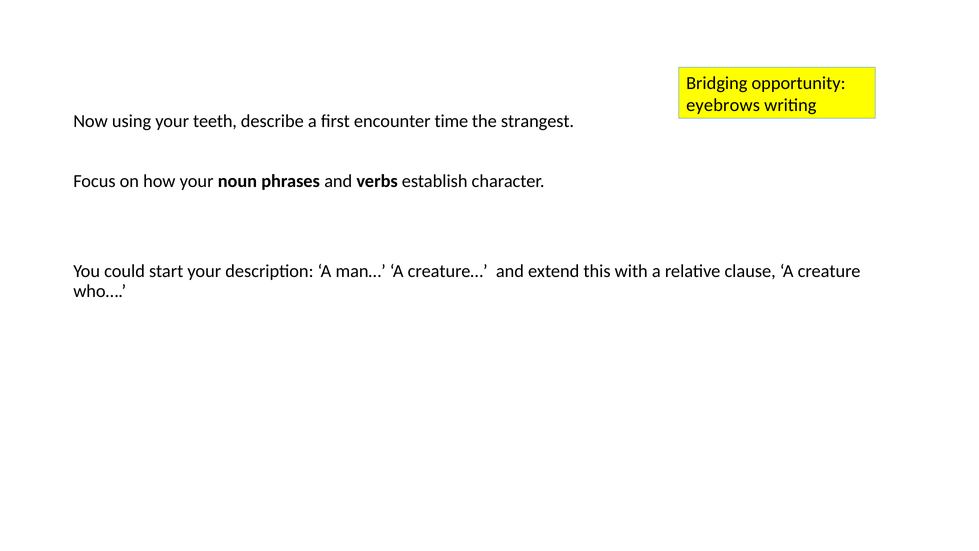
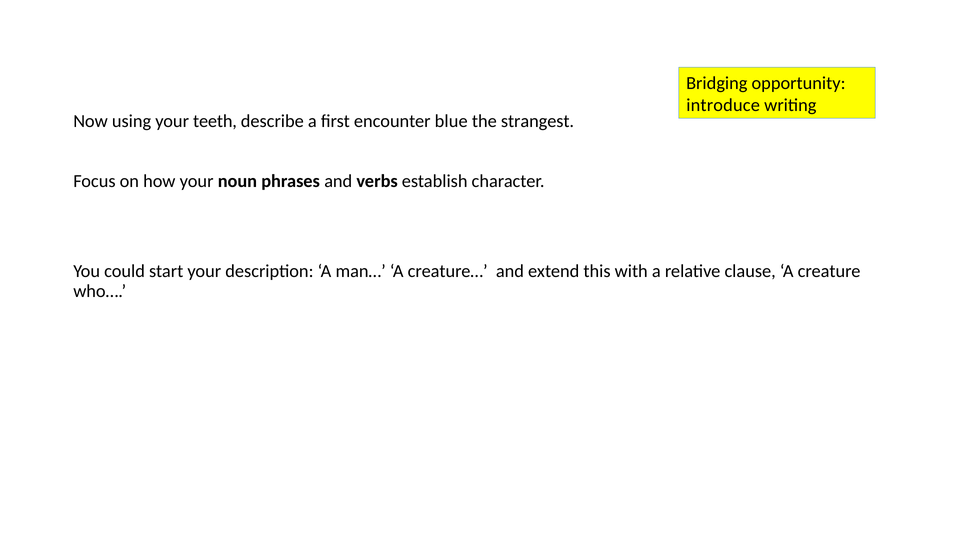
eyebrows: eyebrows -> introduce
time: time -> blue
